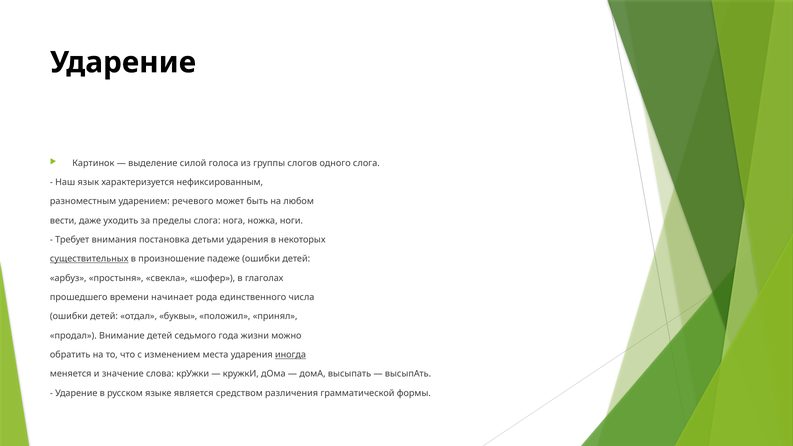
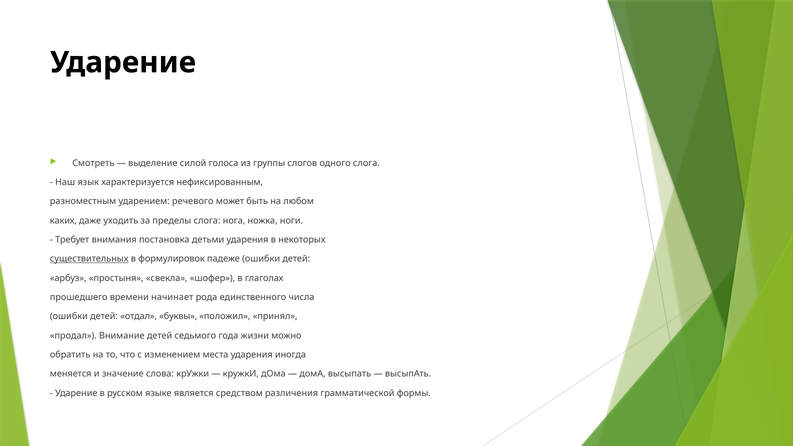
Картинок: Картинок -> Смотреть
вести: вести -> каких
произношение: произношение -> формулировок
иногда underline: present -> none
